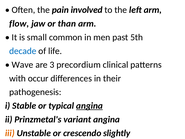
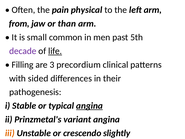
involved: involved -> physical
flow: flow -> from
decade colour: blue -> purple
life underline: none -> present
Wave: Wave -> Filling
occur: occur -> sided
